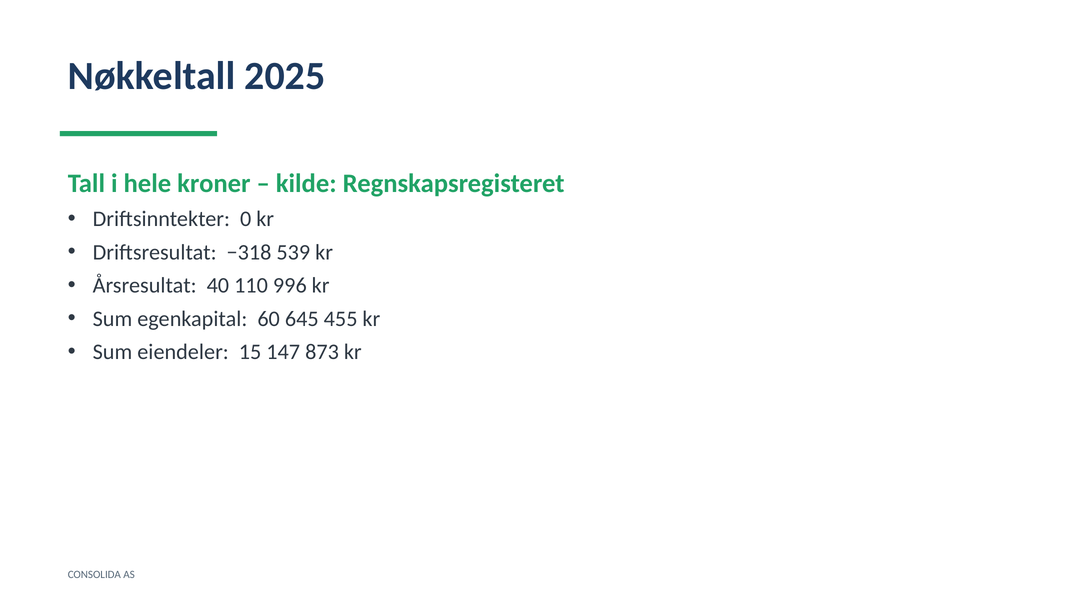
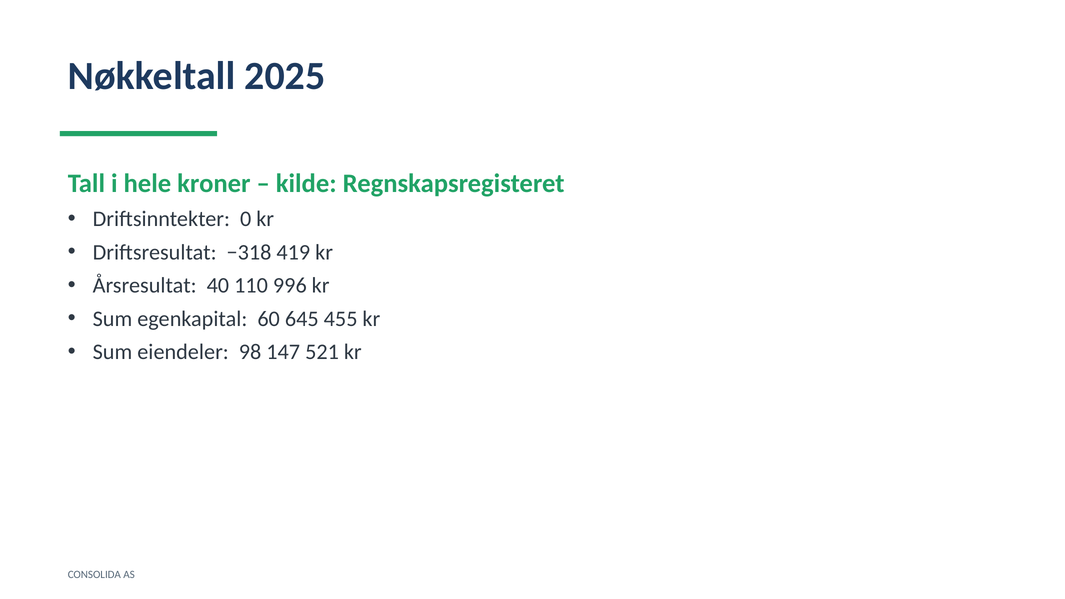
539: 539 -> 419
15: 15 -> 98
873: 873 -> 521
